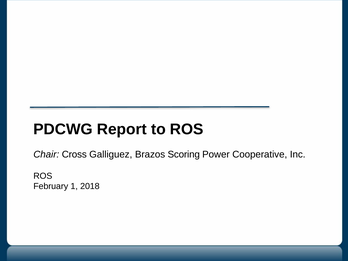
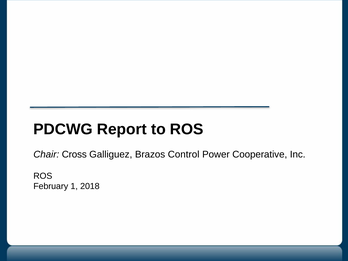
Scoring: Scoring -> Control
